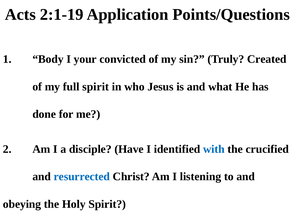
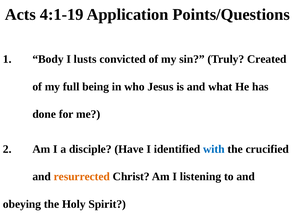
2:1-19: 2:1-19 -> 4:1-19
your: your -> lusts
full spirit: spirit -> being
resurrected colour: blue -> orange
